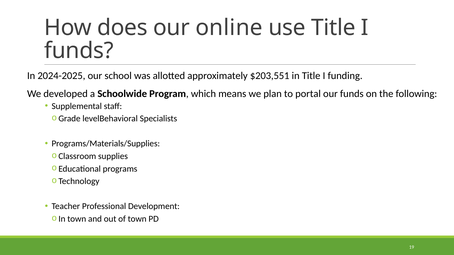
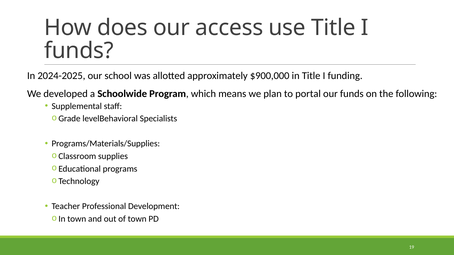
online: online -> access
$203,551: $203,551 -> $900,000
